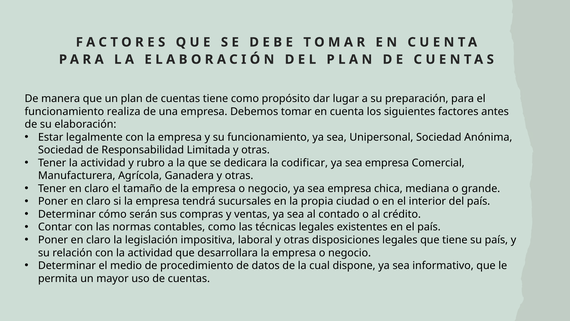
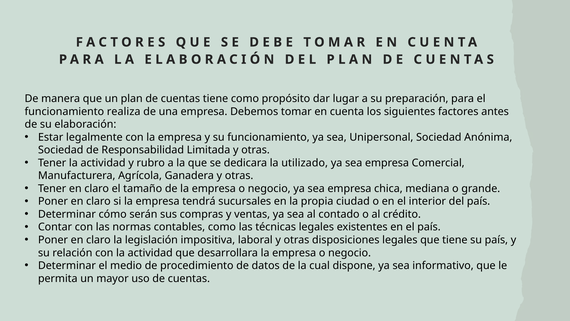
codificar: codificar -> utilizado
